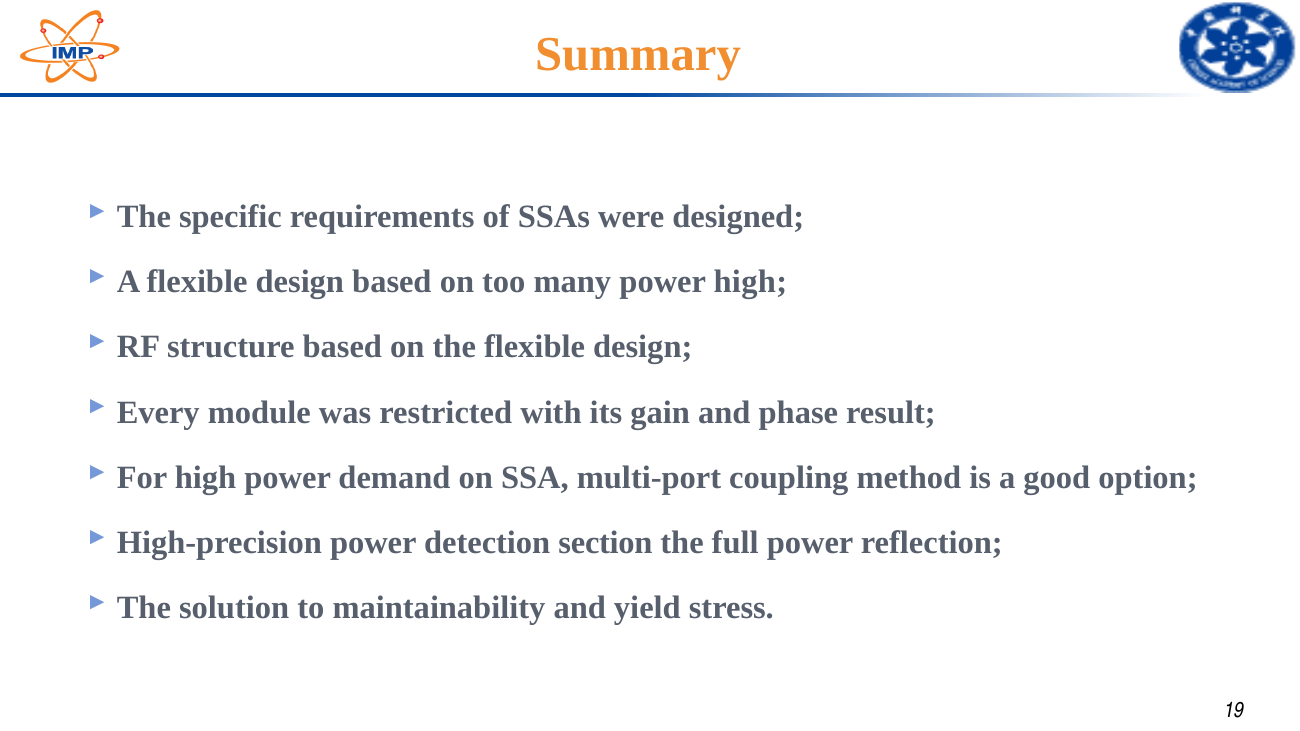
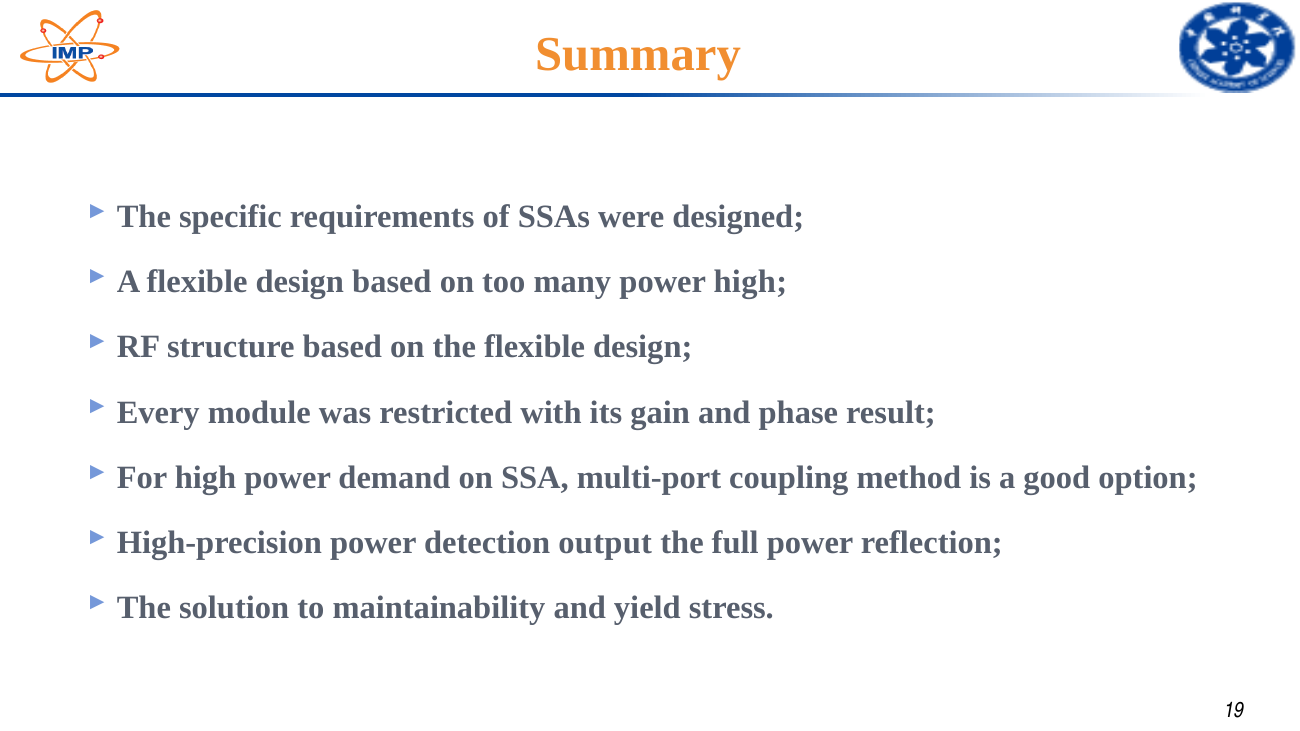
section: section -> output
